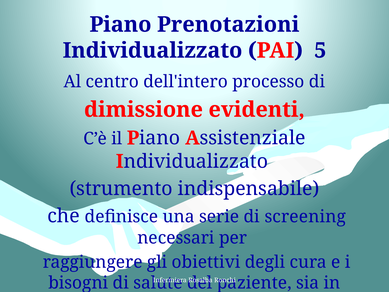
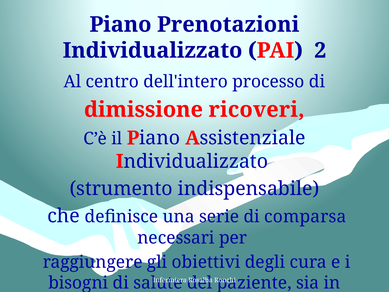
5: 5 -> 2
evidenti: evidenti -> ricoveri
screening: screening -> comparsa
